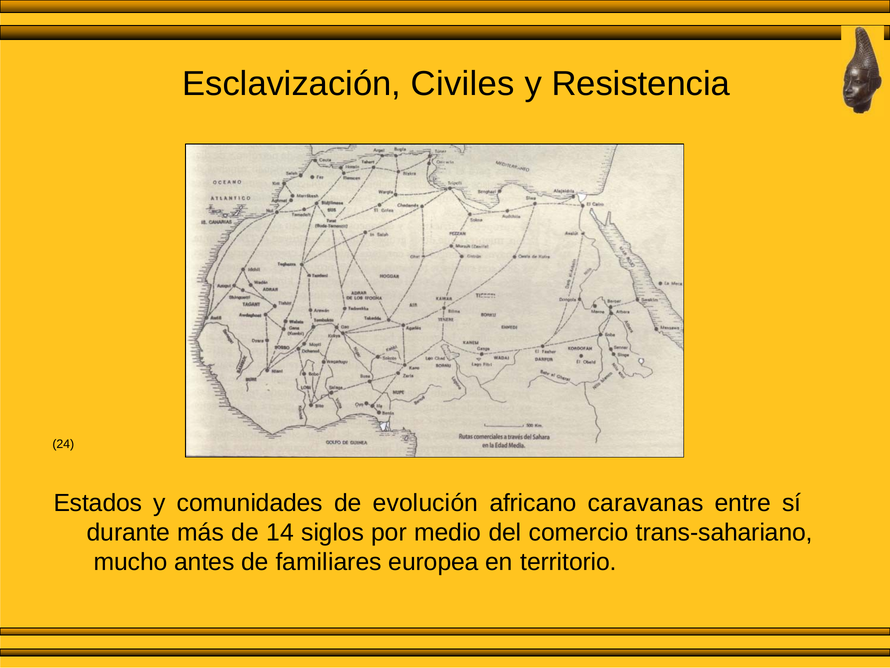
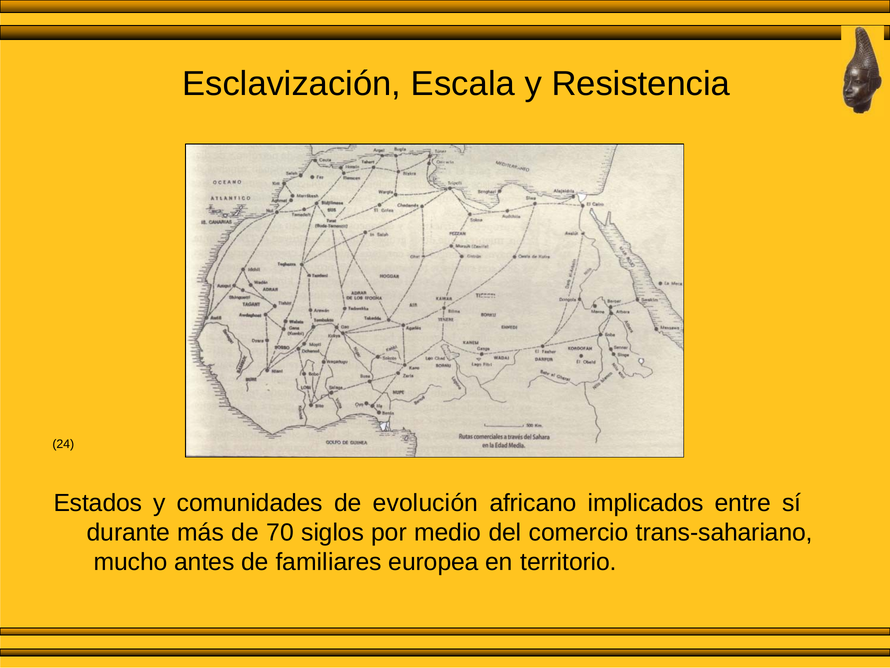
Civiles: Civiles -> Escala
caravanas: caravanas -> implicados
14: 14 -> 70
